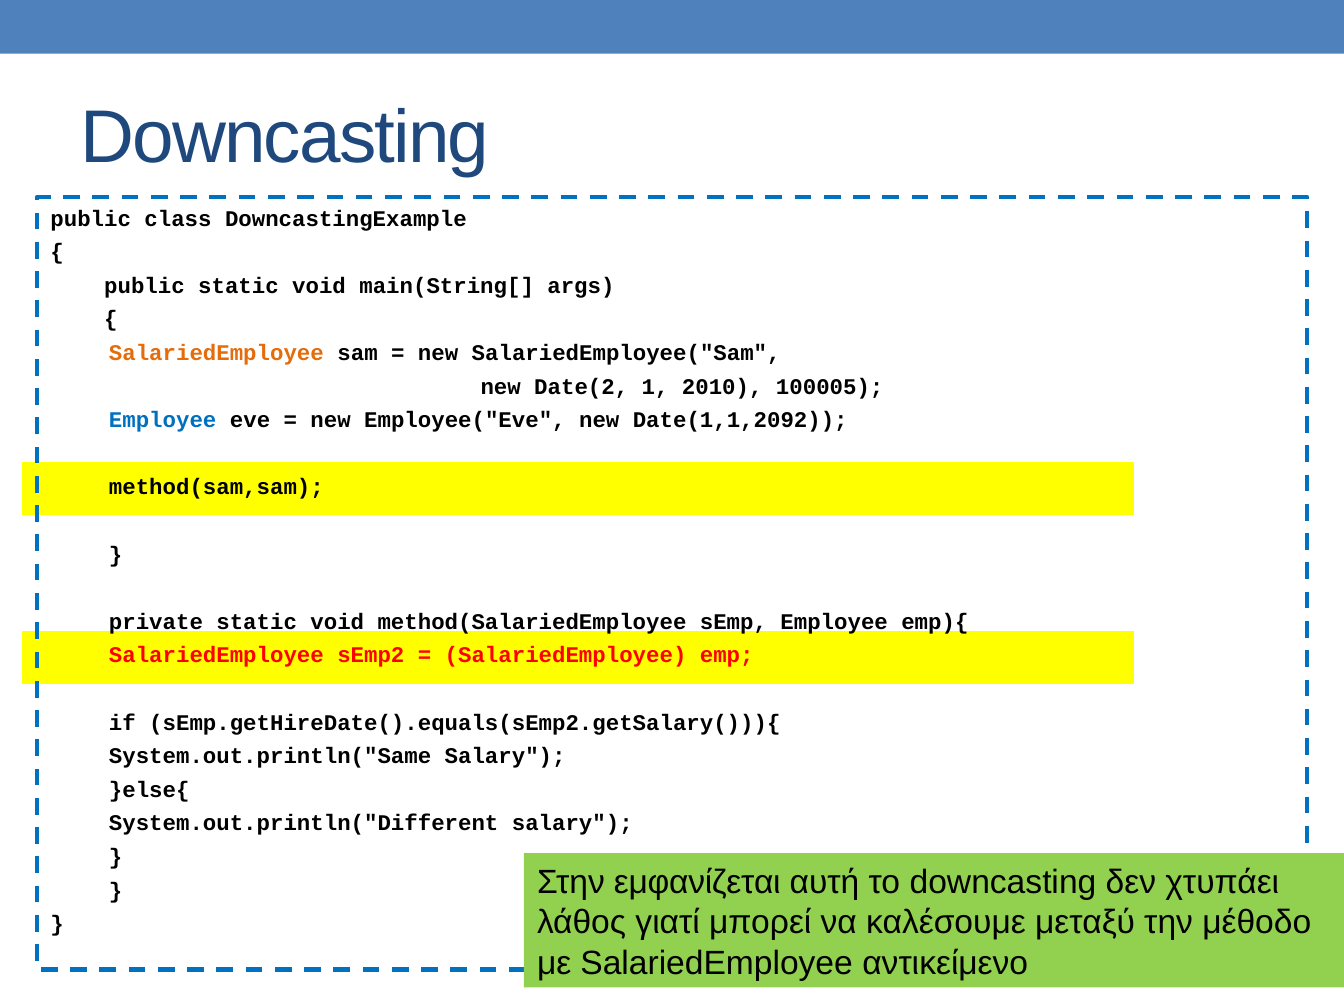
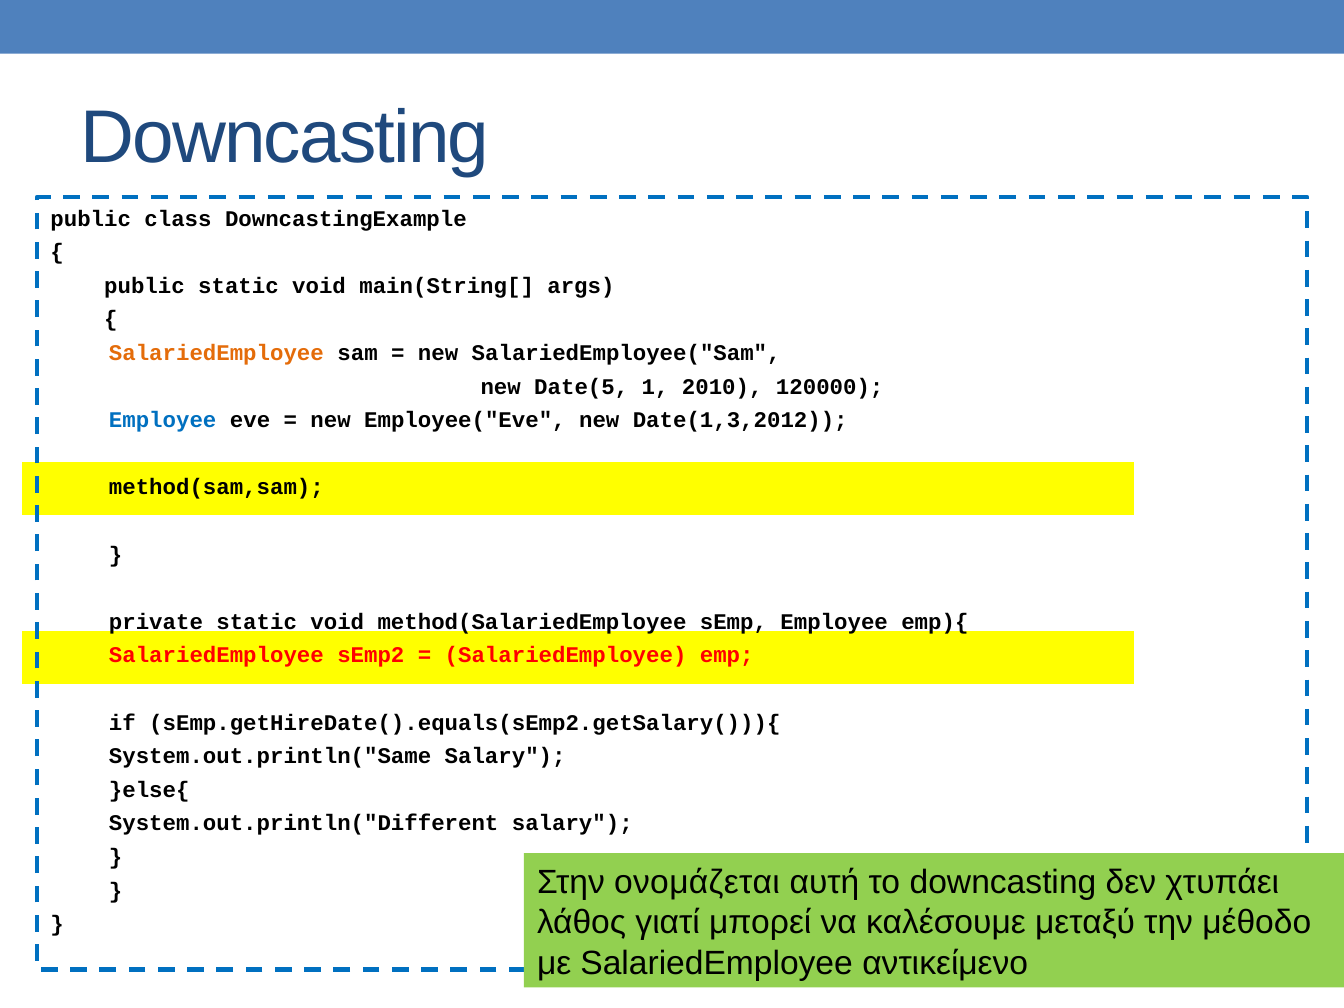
Date(2: Date(2 -> Date(5
100005: 100005 -> 120000
Date(1,1,2092: Date(1,1,2092 -> Date(1,3,2012
εμφανίζεται: εμφανίζεται -> ονομάζεται
